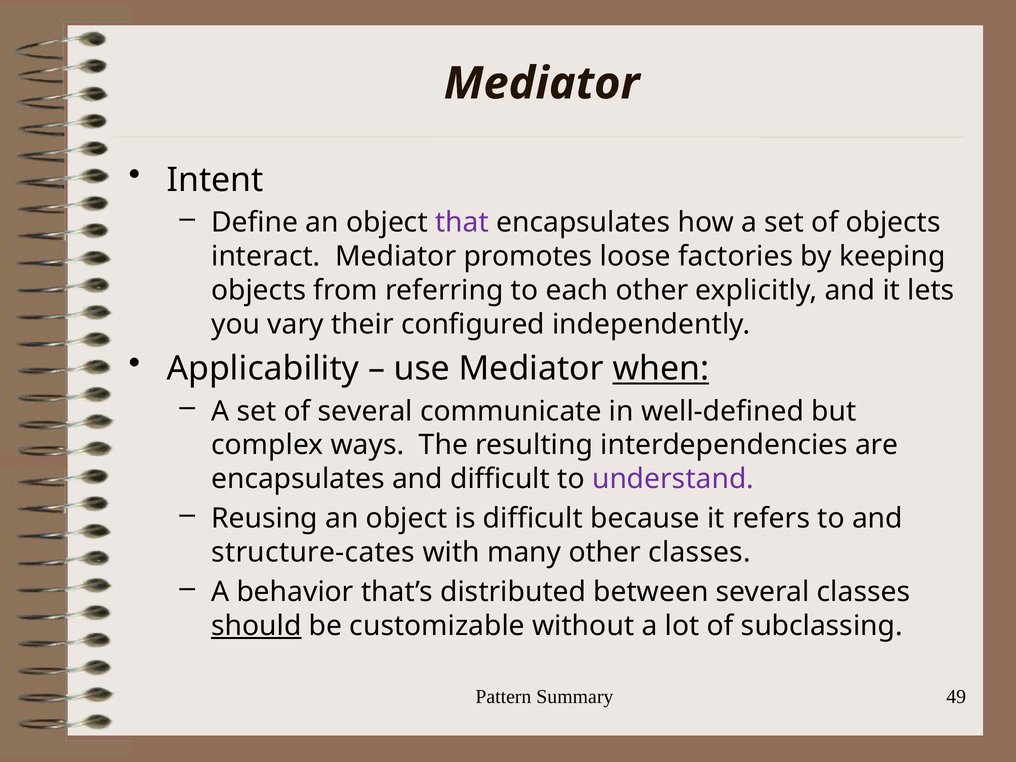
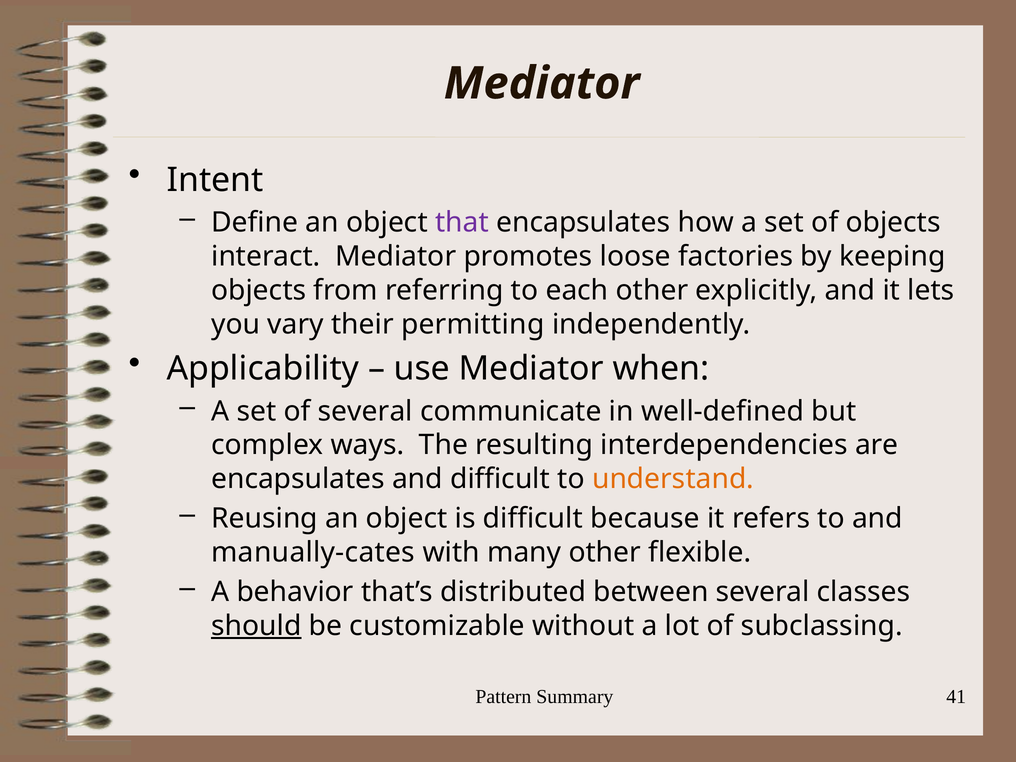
configured: configured -> permitting
when underline: present -> none
understand colour: purple -> orange
structure-cates: structure-cates -> manually-cates
other classes: classes -> flexible
49: 49 -> 41
